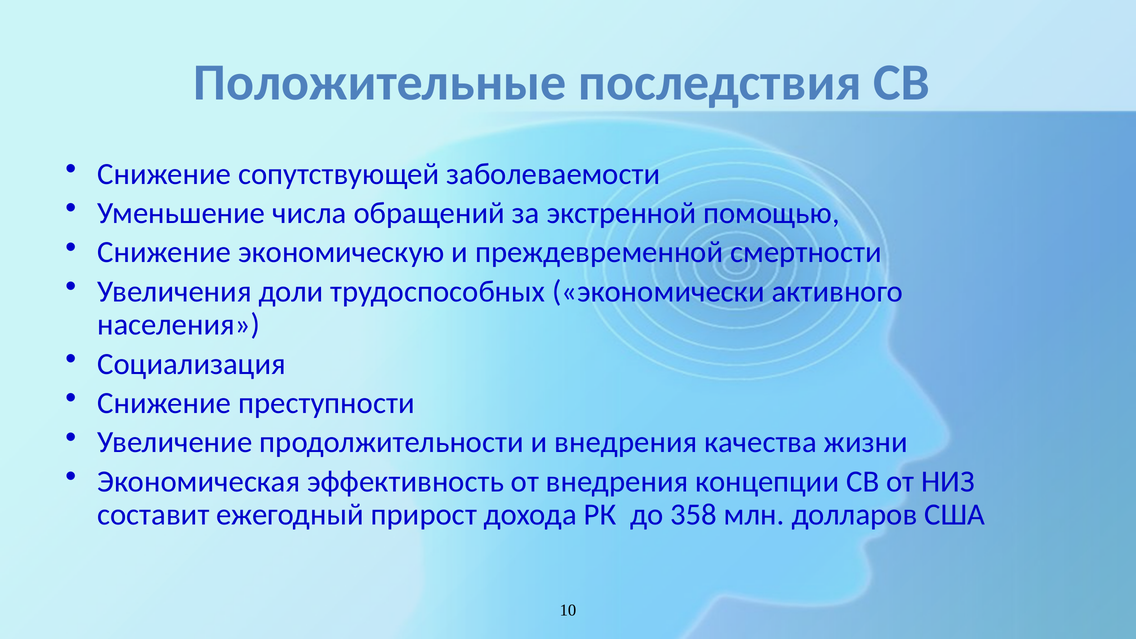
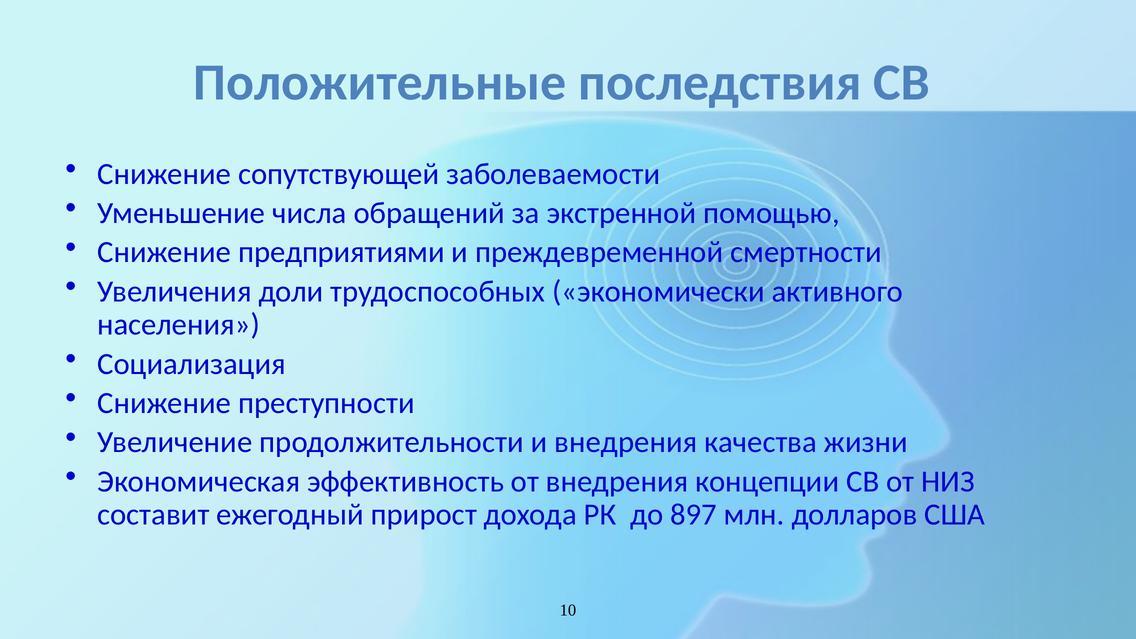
экономическую: экономическую -> предприятиями
358: 358 -> 897
